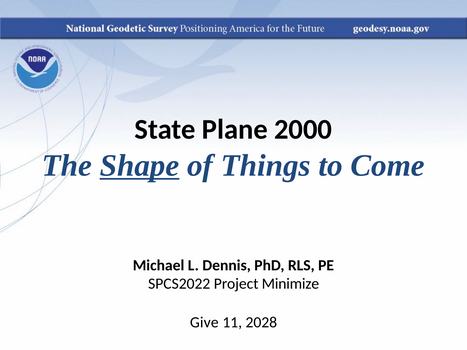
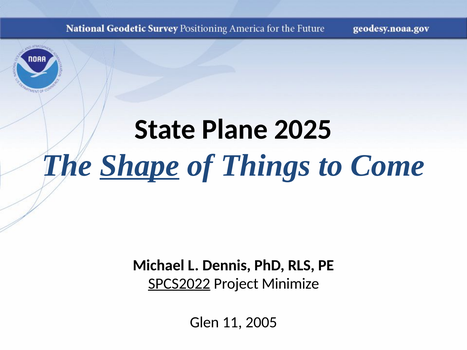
2000: 2000 -> 2025
SPCS2022 underline: none -> present
Give: Give -> Glen
2028: 2028 -> 2005
